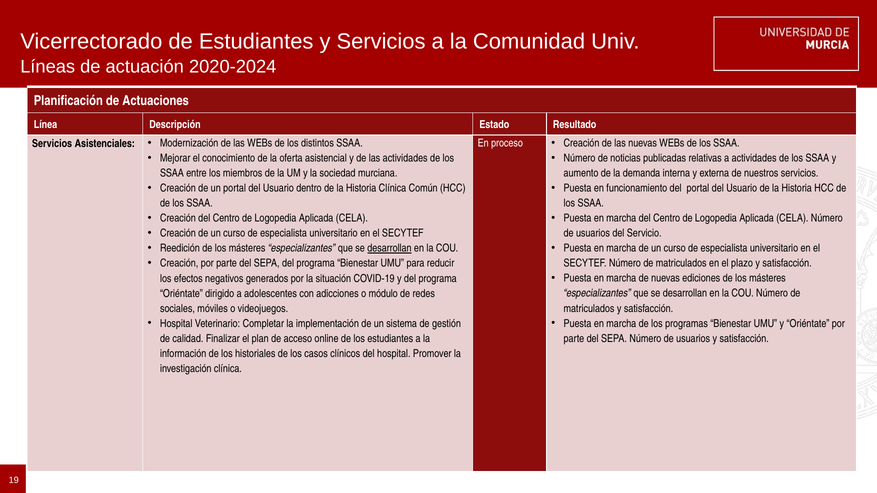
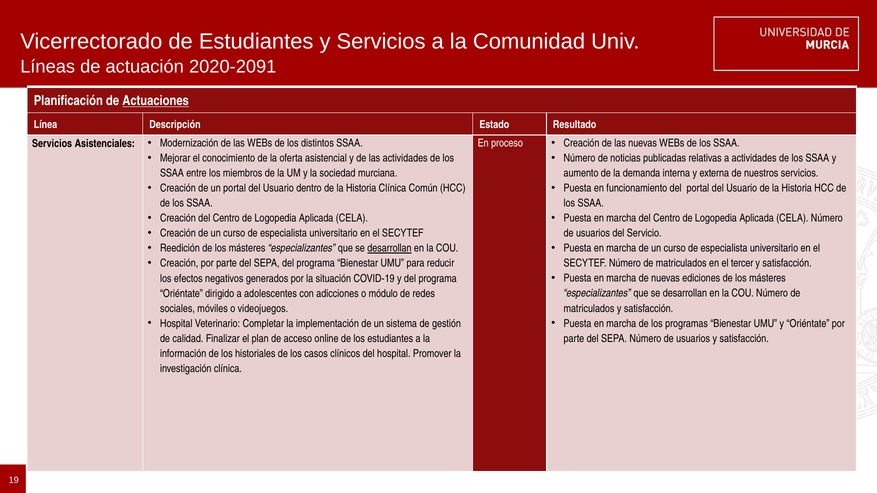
2020-2024: 2020-2024 -> 2020-2091
Actuaciones underline: none -> present
plazo: plazo -> tercer
